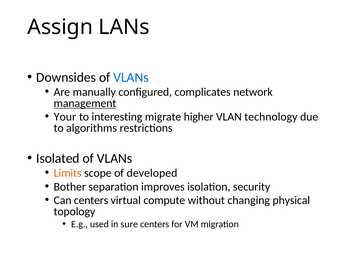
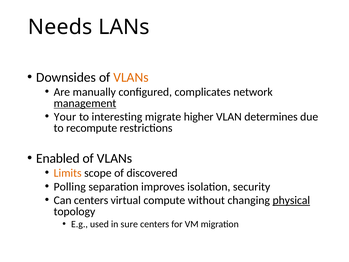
Assign: Assign -> Needs
VLANs at (131, 77) colour: blue -> orange
technology: technology -> determines
algorithms: algorithms -> recompute
Isolated: Isolated -> Enabled
developed: developed -> discovered
Bother: Bother -> Polling
physical underline: none -> present
